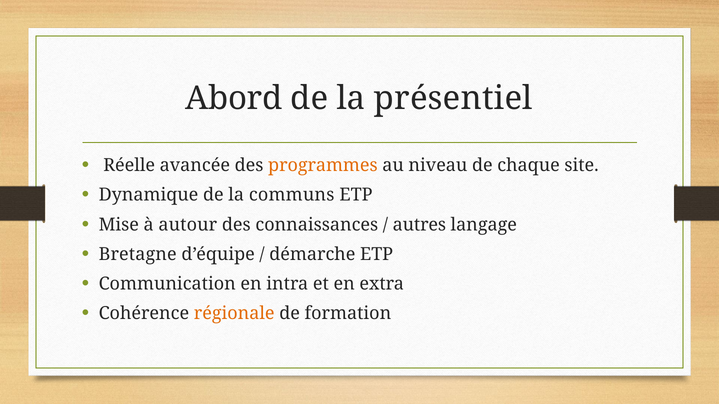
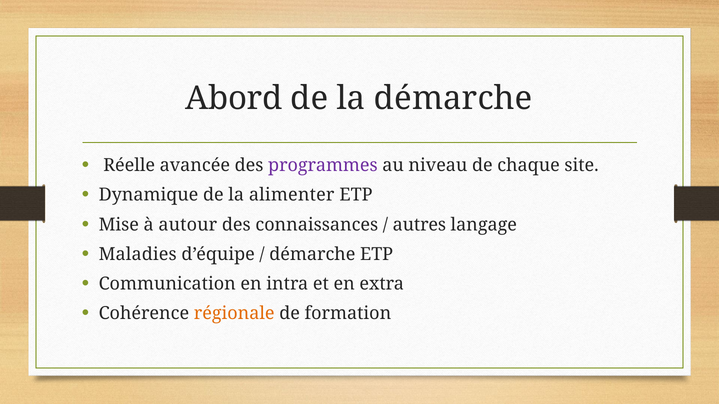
la présentiel: présentiel -> démarche
programmes colour: orange -> purple
communs: communs -> alimenter
Bretagne: Bretagne -> Maladies
